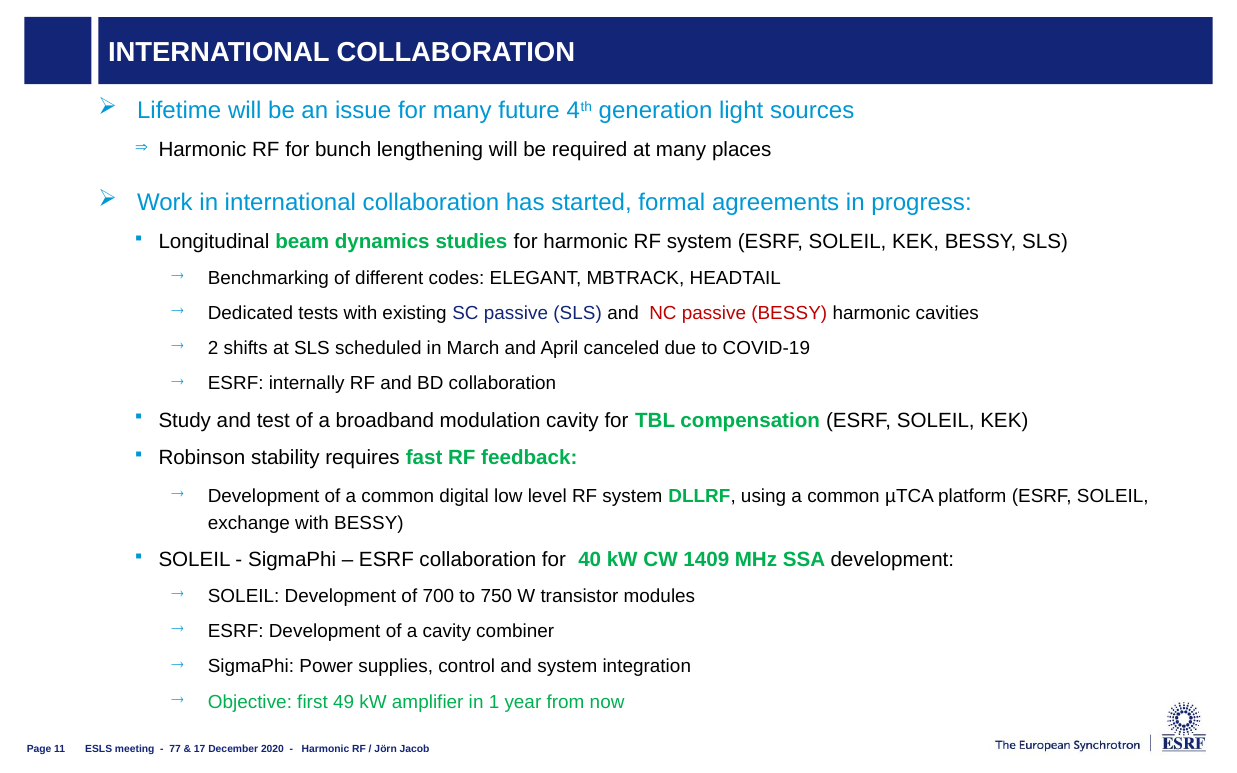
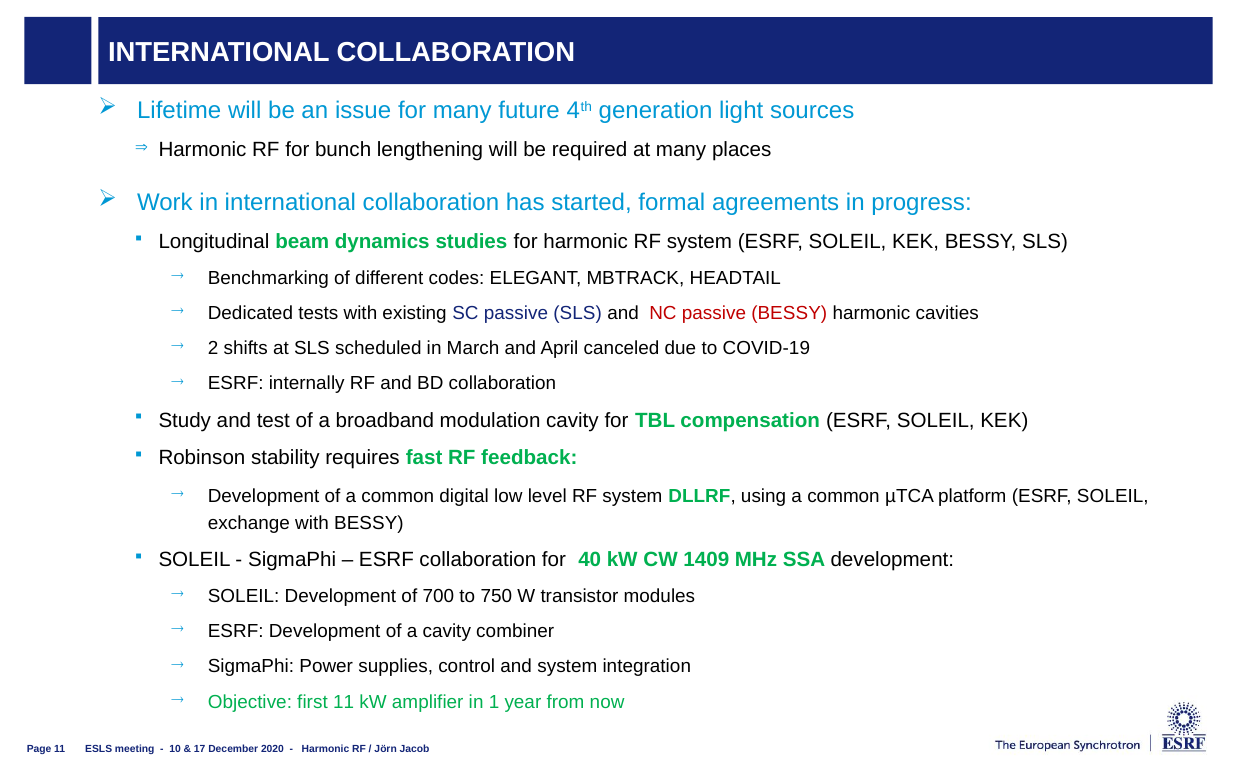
first 49: 49 -> 11
77: 77 -> 10
